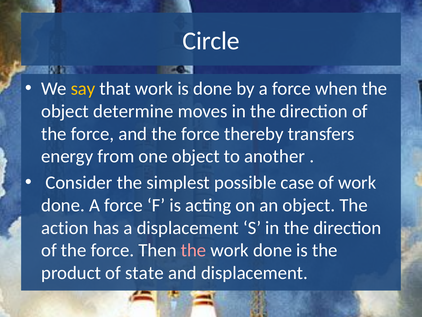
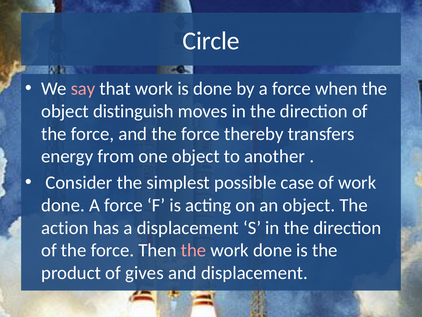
say colour: yellow -> pink
determine: determine -> distinguish
state: state -> gives
